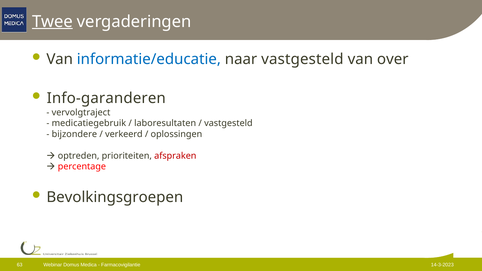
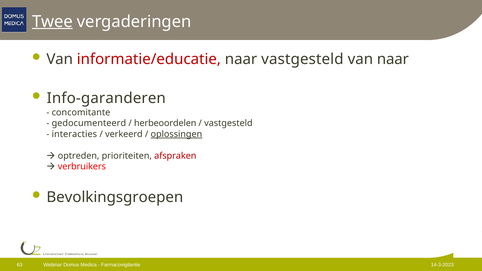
informatie/educatie colour: blue -> red
van over: over -> naar
vervolgtraject: vervolgtraject -> concomitante
medicatiegebruik: medicatiegebruik -> gedocumenteerd
laboresultaten: laboresultaten -> herbeoordelen
bijzondere: bijzondere -> interacties
oplossingen underline: none -> present
percentage: percentage -> verbruikers
